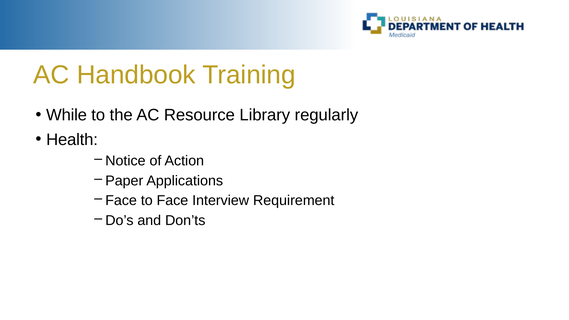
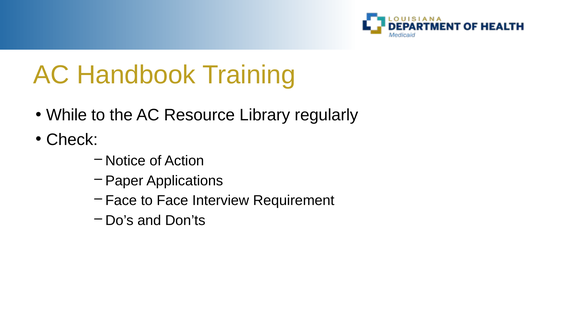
Health: Health -> Check
